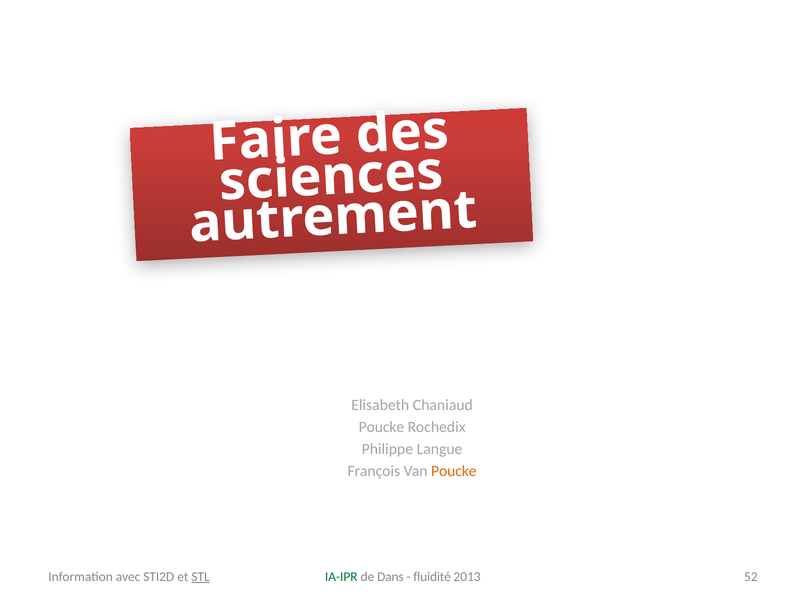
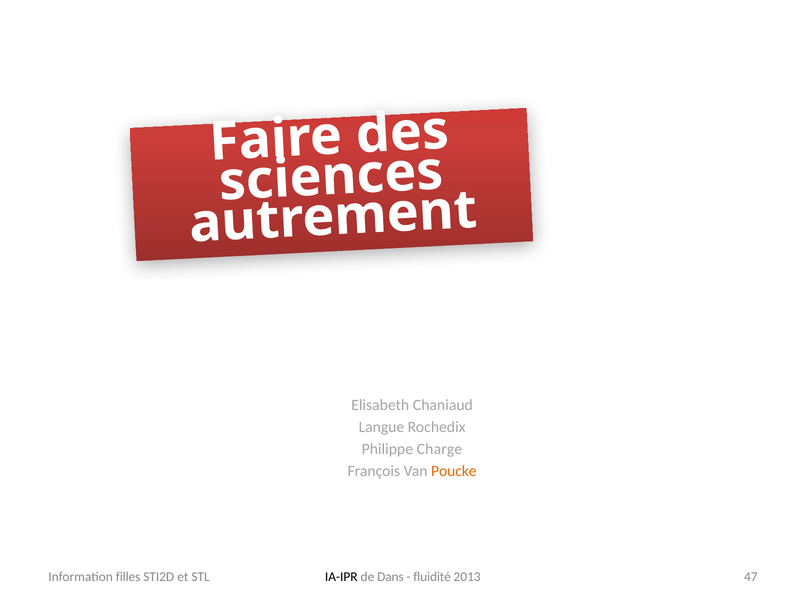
Poucke at (381, 428): Poucke -> Langue
Langue: Langue -> Charge
IA-IPR colour: green -> black
52: 52 -> 47
avec: avec -> filles
STL underline: present -> none
